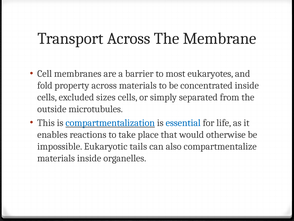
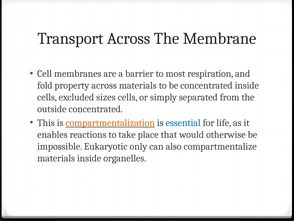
eukaryotes: eukaryotes -> respiration
outside microtubules: microtubules -> concentrated
compartmentalization colour: blue -> orange
tails: tails -> only
